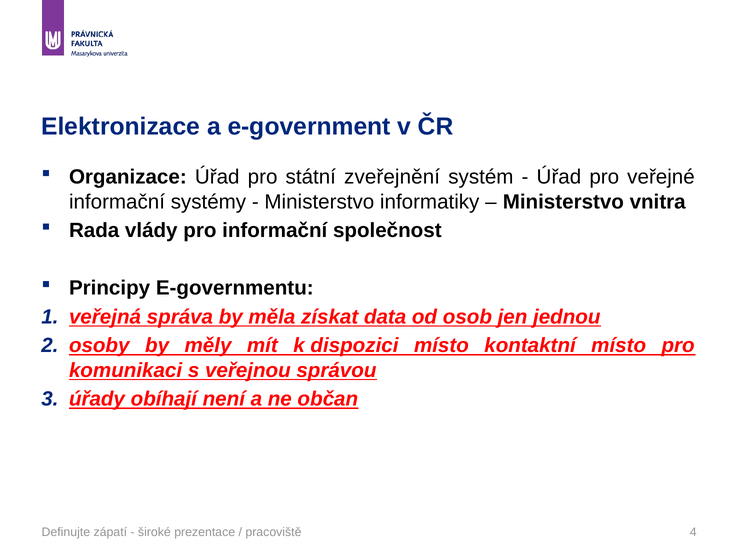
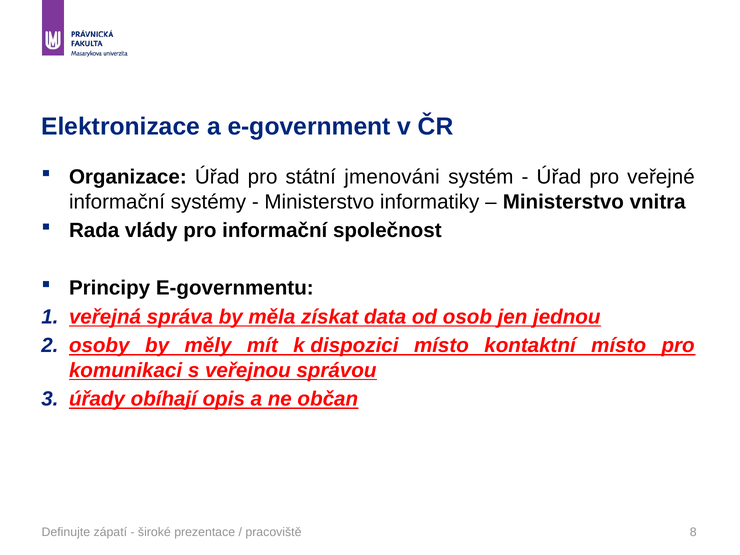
zveřejnění: zveřejnění -> jmenováni
není: není -> opis
4: 4 -> 8
